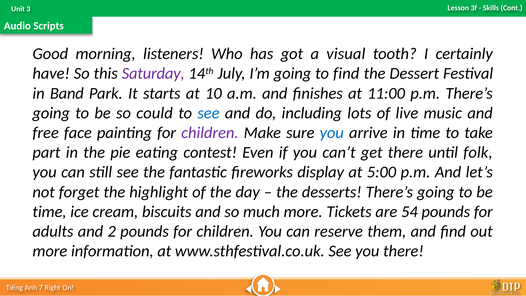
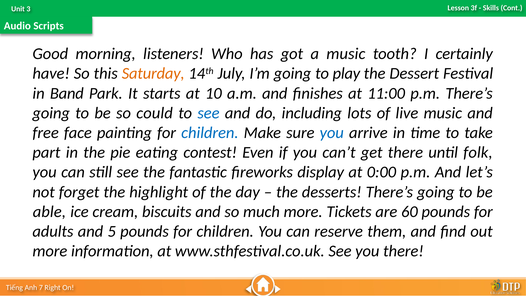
a visual: visual -> music
Saturday colour: purple -> orange
to find: find -> play
children at (210, 133) colour: purple -> blue
5:00: 5:00 -> 0:00
time at (49, 212): time -> able
54: 54 -> 60
2: 2 -> 5
